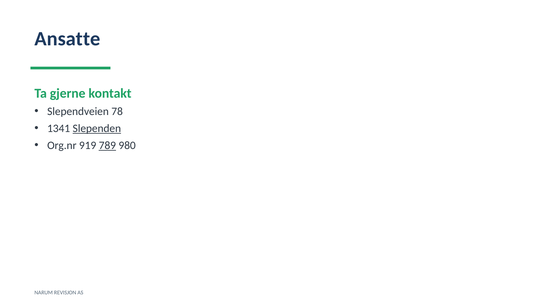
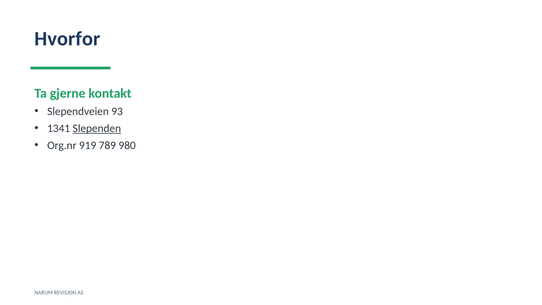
Ansatte: Ansatte -> Hvorfor
78: 78 -> 93
789 underline: present -> none
